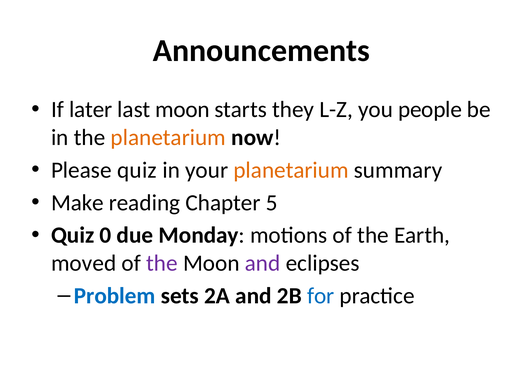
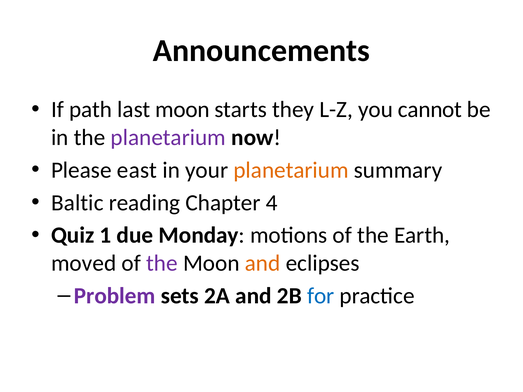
later: later -> path
people: people -> cannot
planetarium at (168, 138) colour: orange -> purple
Please quiz: quiz -> east
Make: Make -> Baltic
5: 5 -> 4
0: 0 -> 1
and at (263, 263) colour: purple -> orange
Problem colour: blue -> purple
